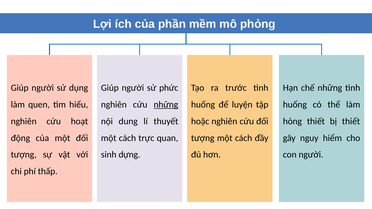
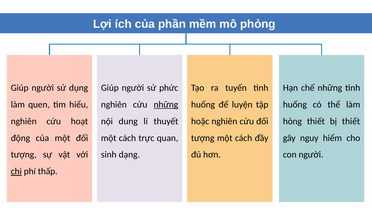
trước: trước -> tuyến
dựng: dựng -> dạng
chi underline: none -> present
